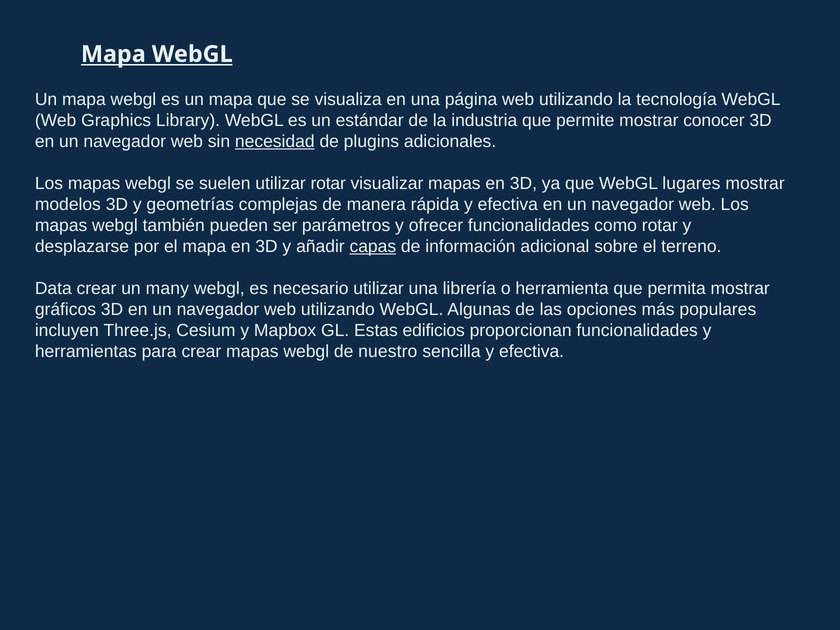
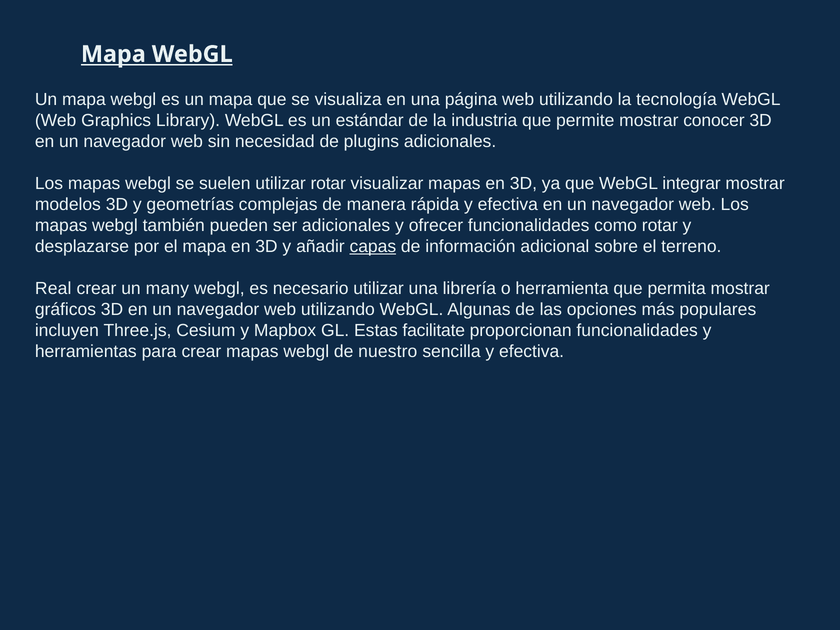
necesidad underline: present -> none
lugares: lugares -> integrar
ser parámetros: parámetros -> adicionales
Data: Data -> Real
edificios: edificios -> facilitate
